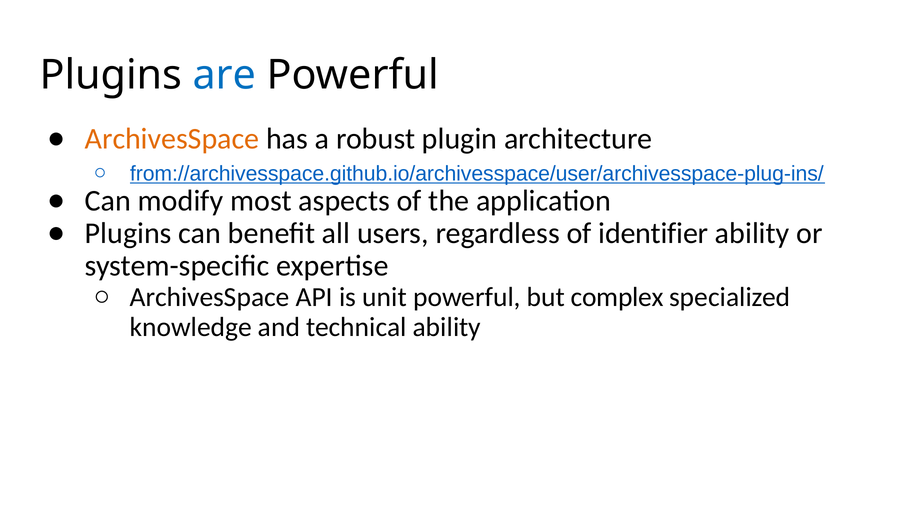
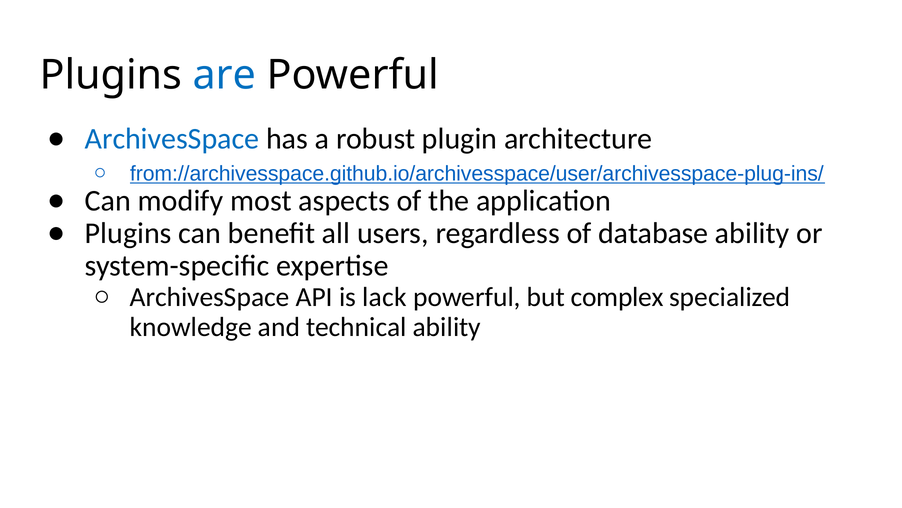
ArchivesSpace at (172, 139) colour: orange -> blue
identifier: identifier -> database
unit: unit -> lack
